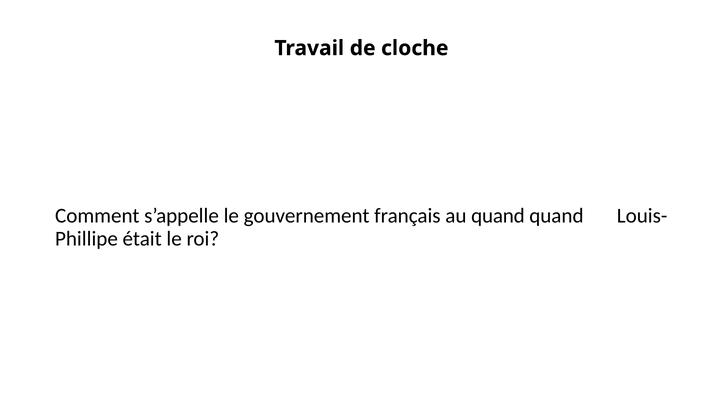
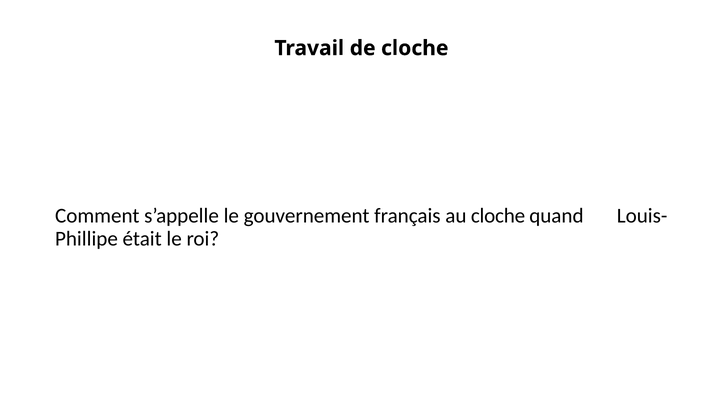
au quand: quand -> cloche
